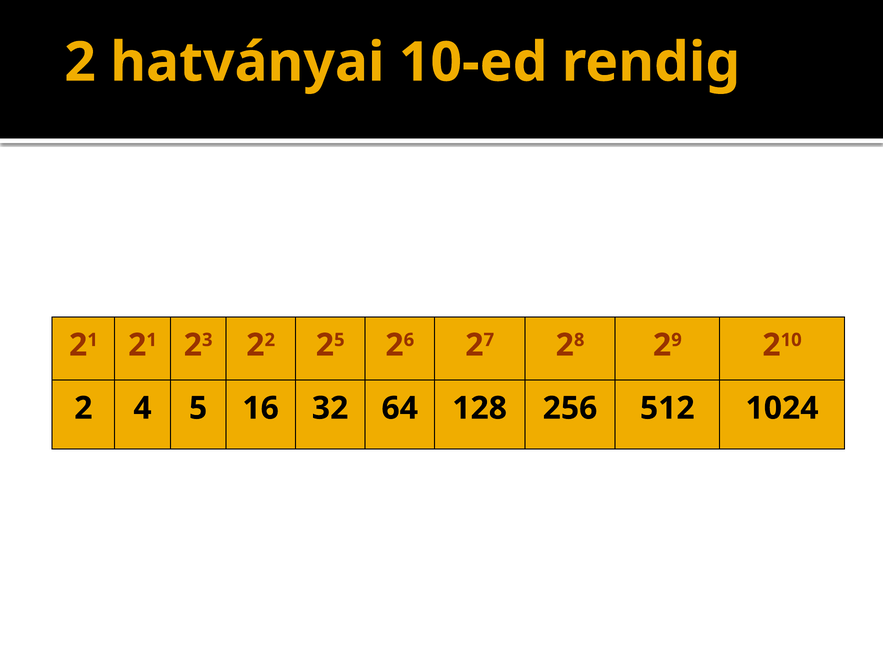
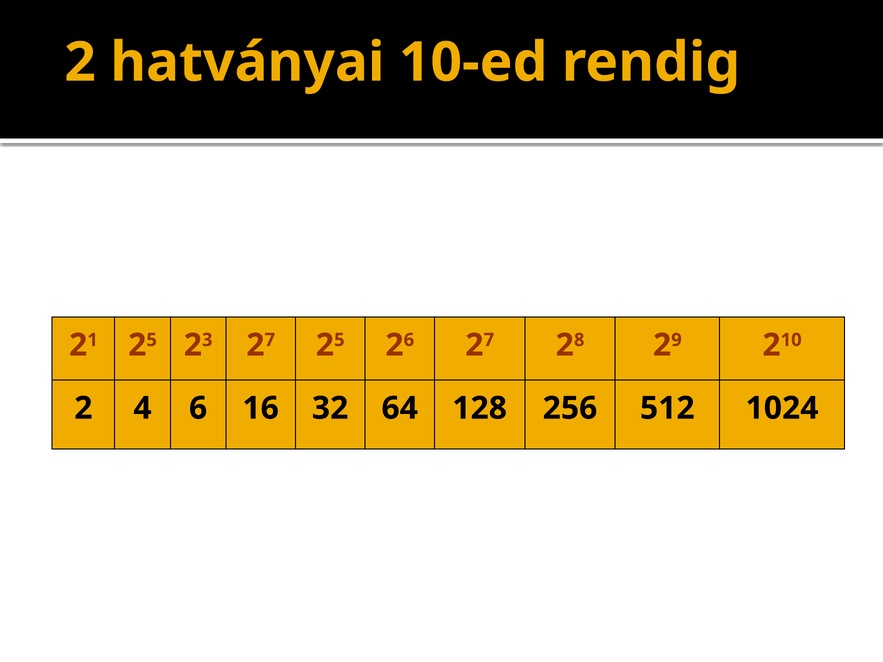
1 at (152, 340): 1 -> 5
2 at (270, 340): 2 -> 7
4 5: 5 -> 6
